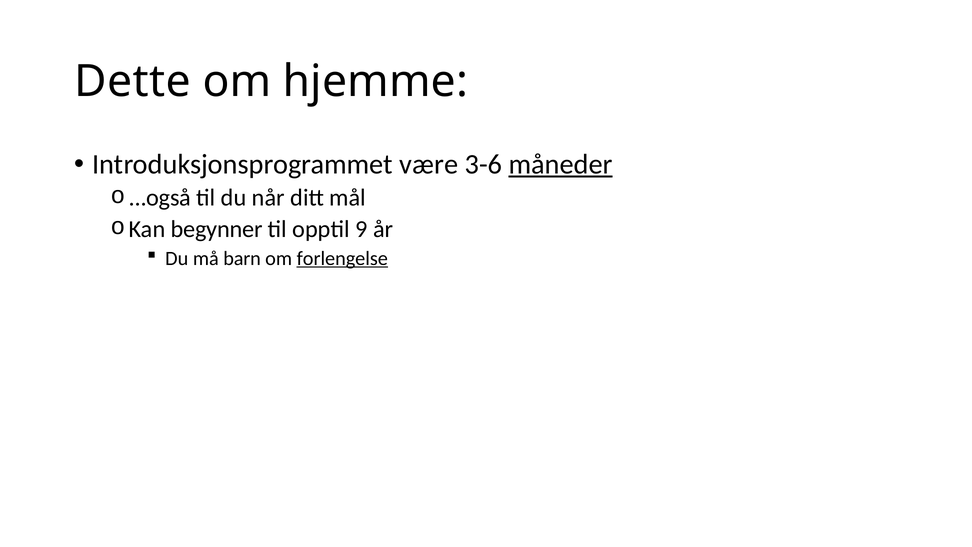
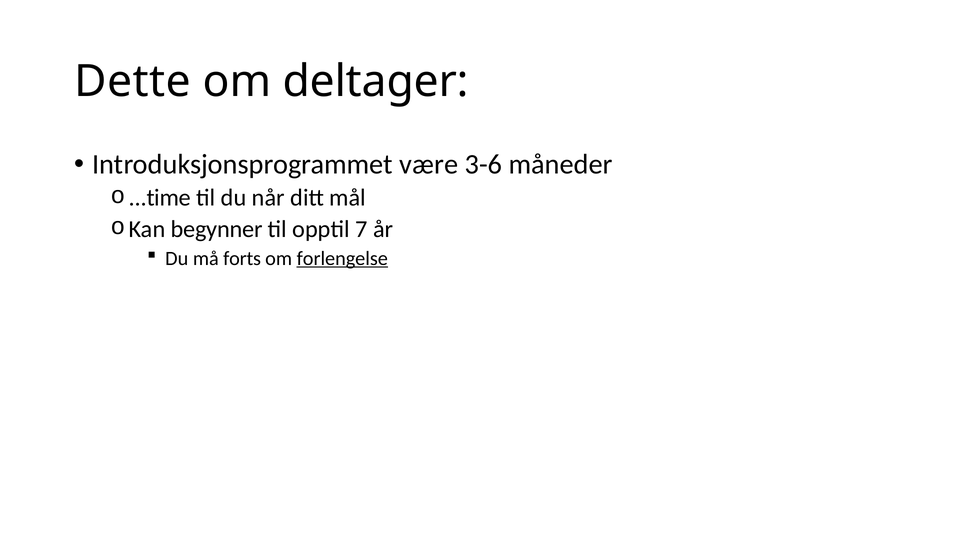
hjemme: hjemme -> deltager
måneder underline: present -> none
...også: ...også -> ...time
9: 9 -> 7
barn: barn -> forts
